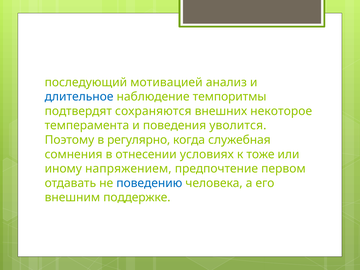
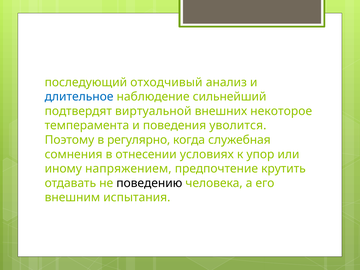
мотивацией: мотивацией -> отходчивый
темпоритмы: темпоритмы -> сильнейший
сохраняются: сохраняются -> виртуальной
тоже: тоже -> упор
первом: первом -> крутить
поведению colour: blue -> black
поддержке: поддержке -> испытания
